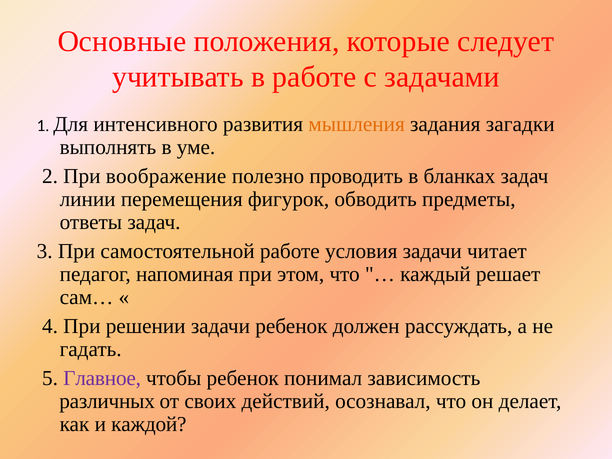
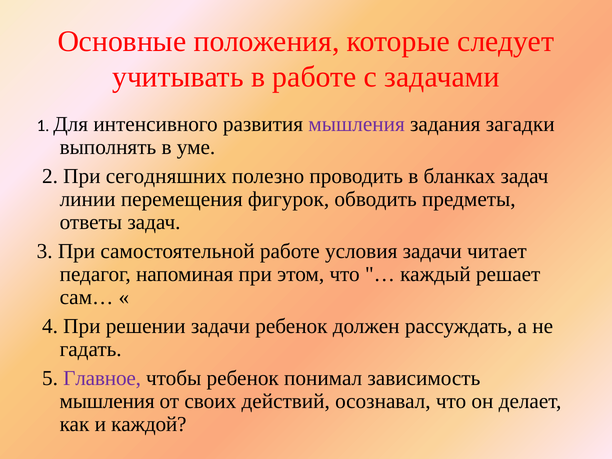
мышления at (357, 124) colour: orange -> purple
воображение: воображение -> сегодняшних
различных at (107, 401): различных -> мышления
